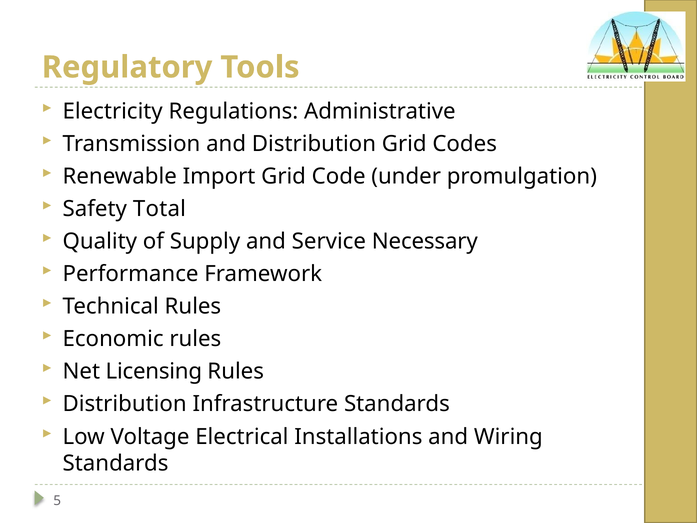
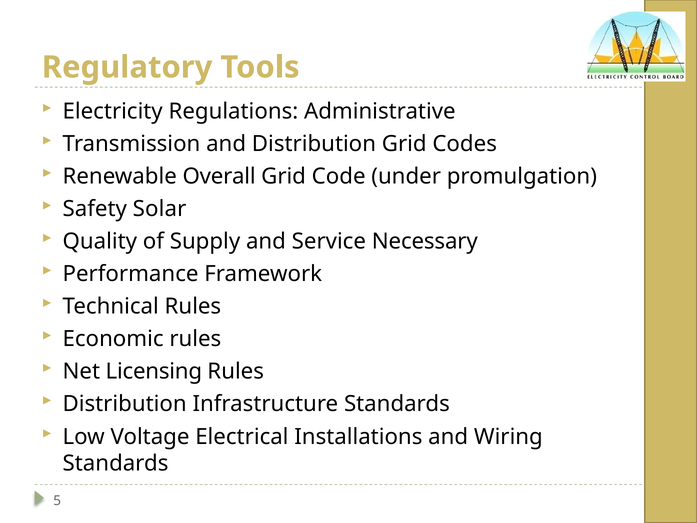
Import: Import -> Overall
Total: Total -> Solar
